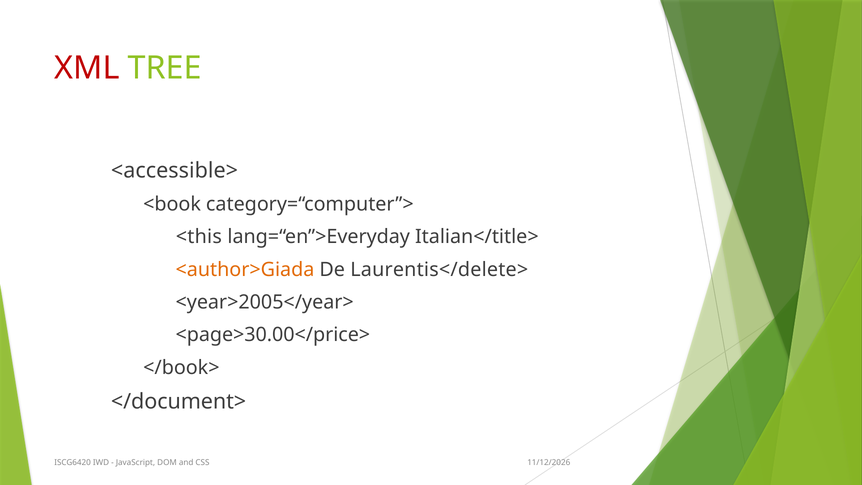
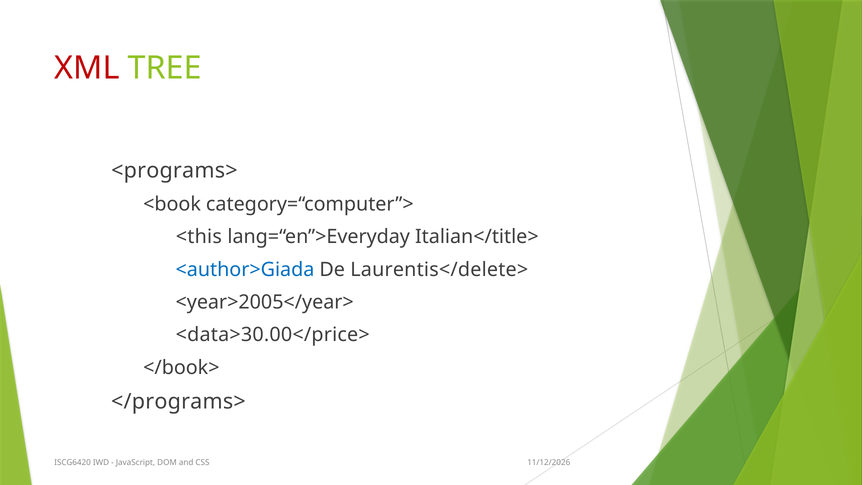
<accessible>: <accessible> -> <programs>
<author>Giada colour: orange -> blue
<page>30.00</price>: <page>30.00</price> -> <data>30.00</price>
</document>: </document> -> </programs>
